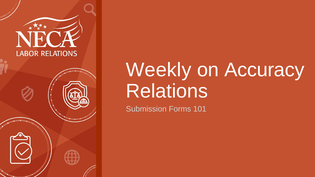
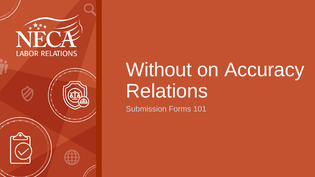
Weekly: Weekly -> Without
